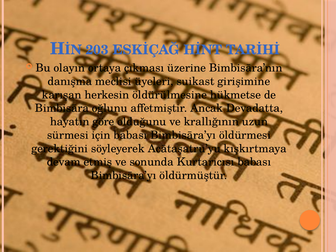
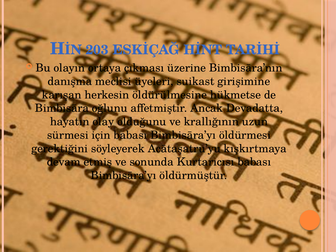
göre: göre -> olay
